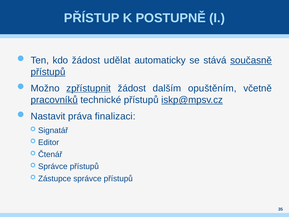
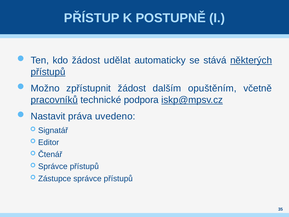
současně: současně -> některých
zpřístupnit underline: present -> none
technické přístupů: přístupů -> podpora
finalizaci: finalizaci -> uvedeno
